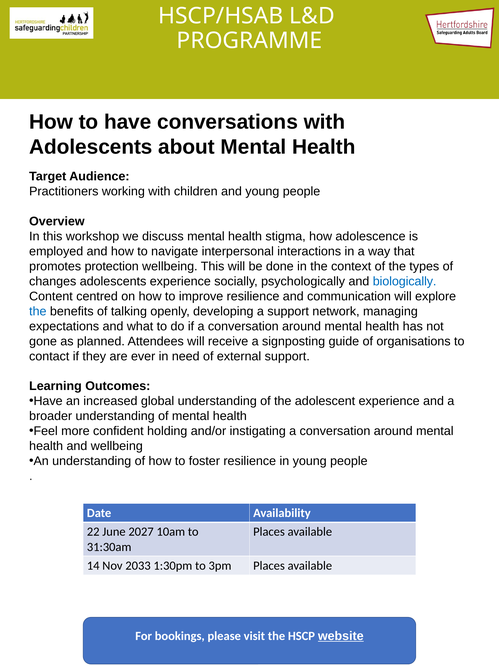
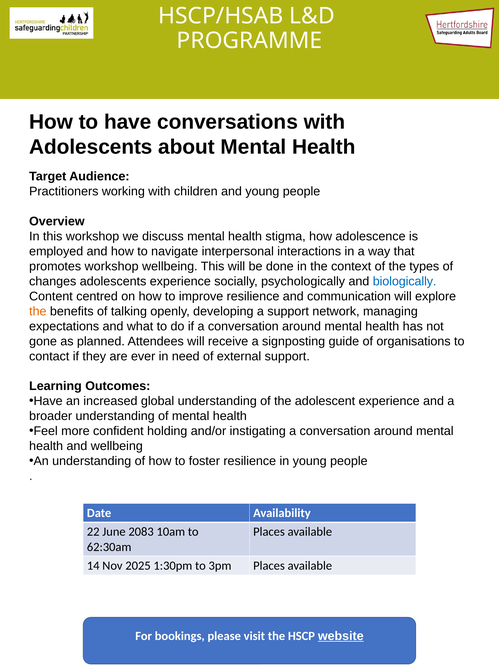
promotes protection: protection -> workshop
the at (38, 311) colour: blue -> orange
2027: 2027 -> 2083
31:30am: 31:30am -> 62:30am
2033: 2033 -> 2025
